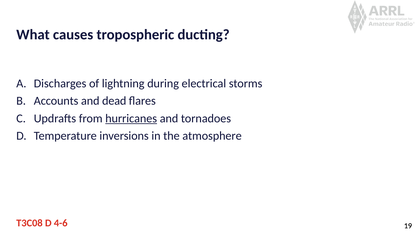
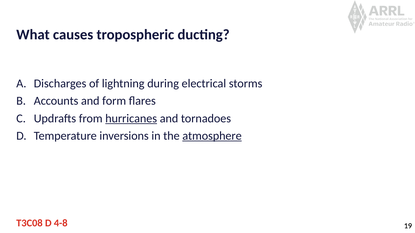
dead: dead -> form
atmosphere underline: none -> present
4-6: 4-6 -> 4-8
